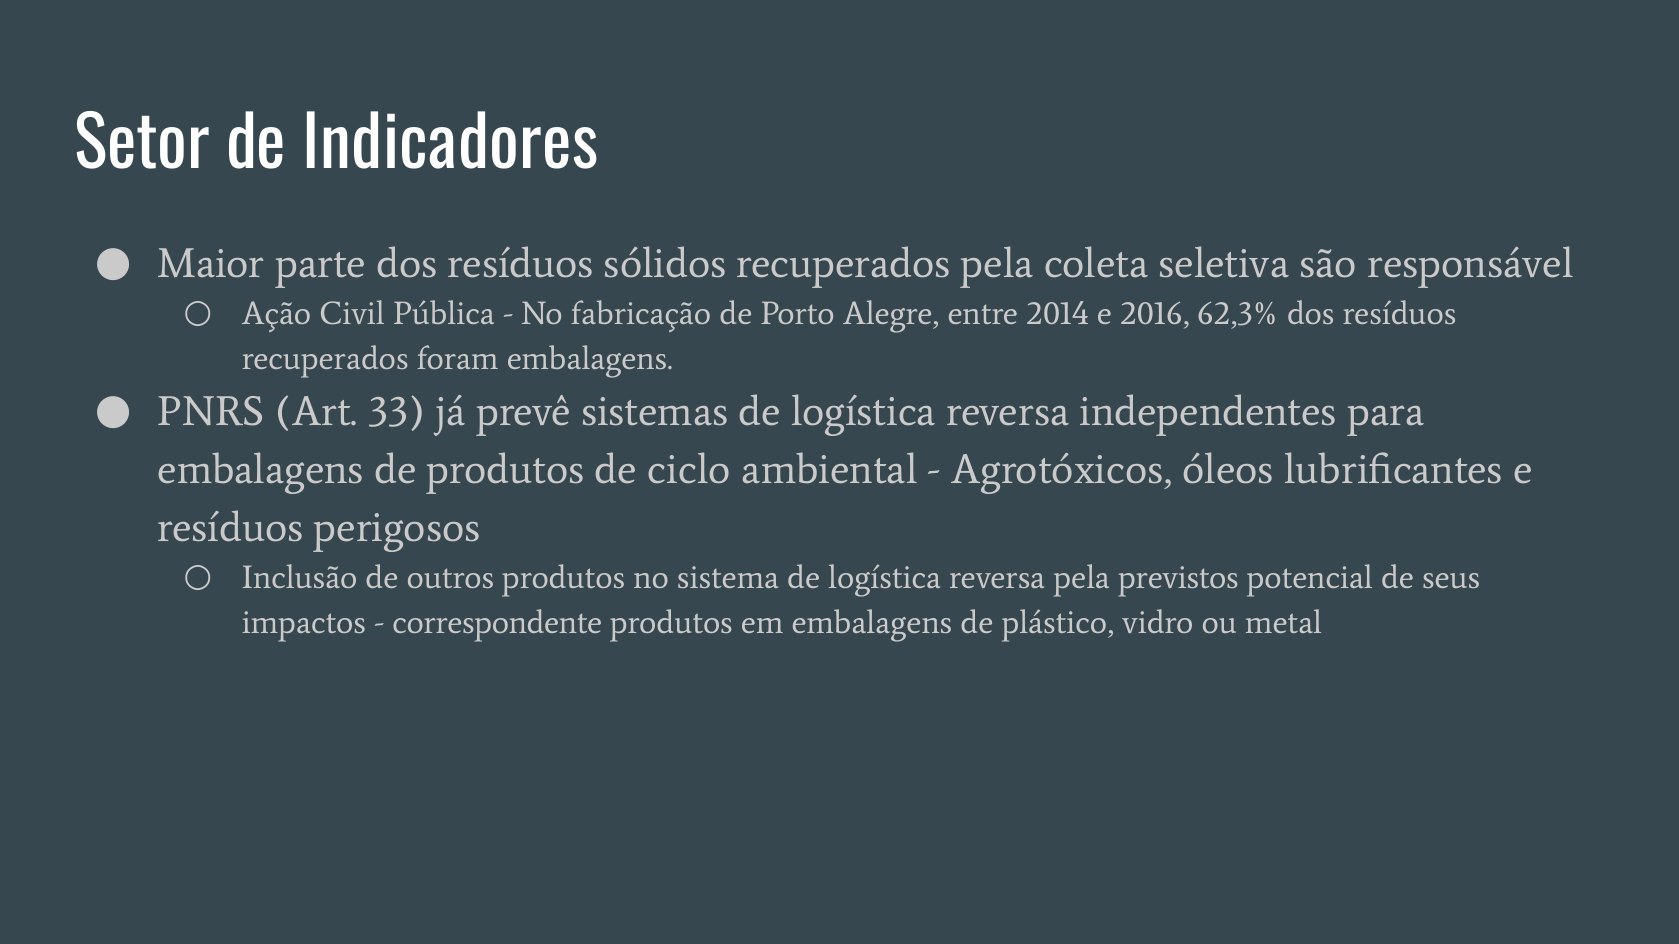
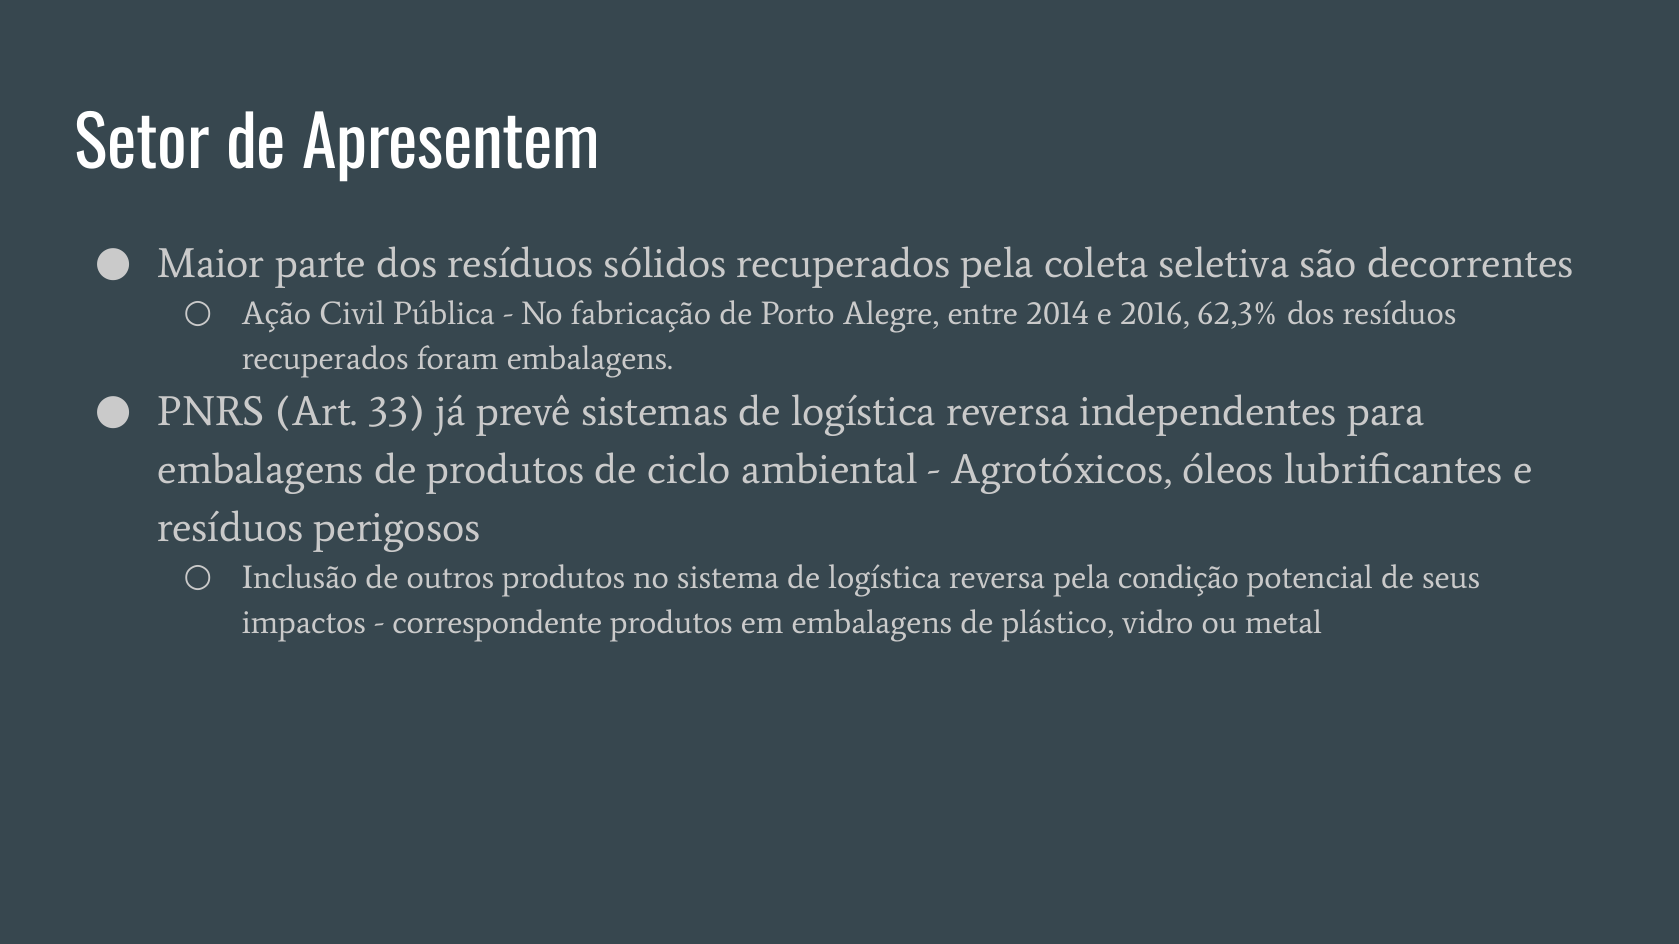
Indicadores: Indicadores -> Apresentem
responsável: responsável -> decorrentes
previstos: previstos -> condição
